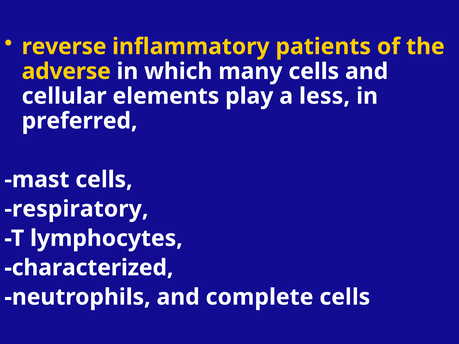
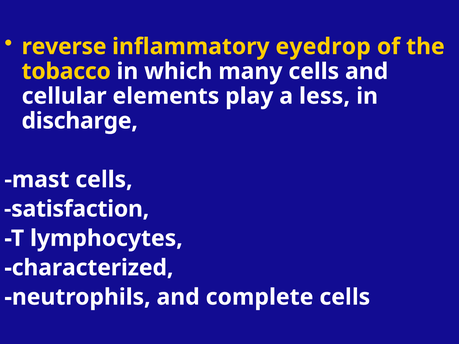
patients: patients -> eyedrop
adverse: adverse -> tobacco
preferred: preferred -> discharge
respiratory: respiratory -> satisfaction
